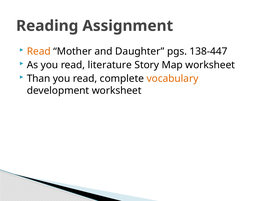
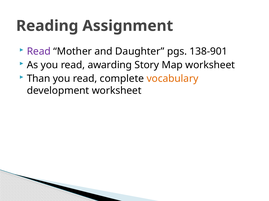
Read at (39, 52) colour: orange -> purple
138-447: 138-447 -> 138-901
literature: literature -> awarding
